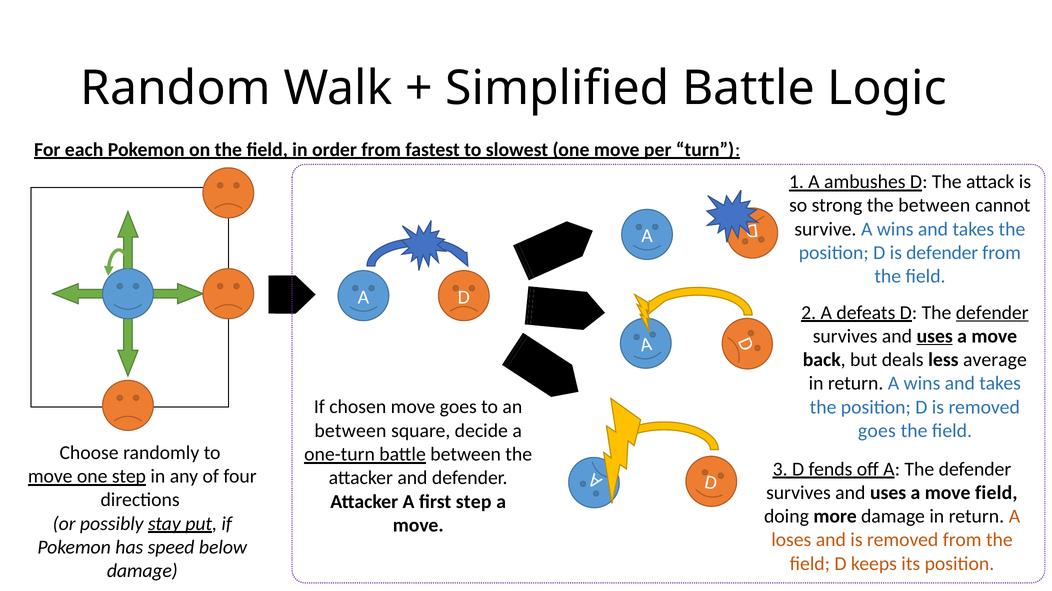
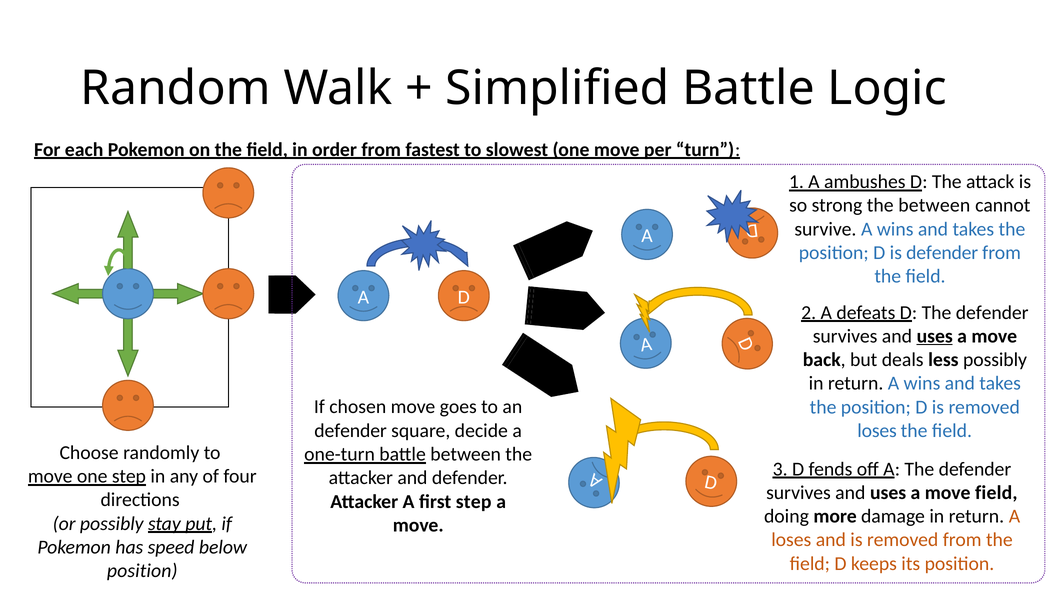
defender at (992, 313) underline: present -> none
less average: average -> possibly
between at (350, 431): between -> defender
goes at (877, 431): goes -> loses
damage at (142, 572): damage -> position
